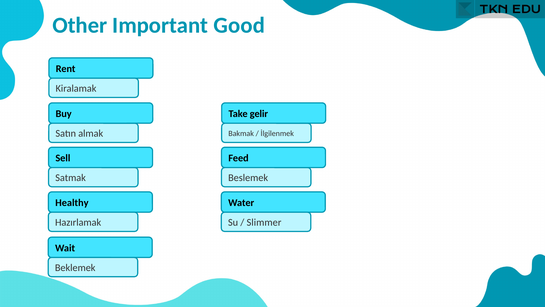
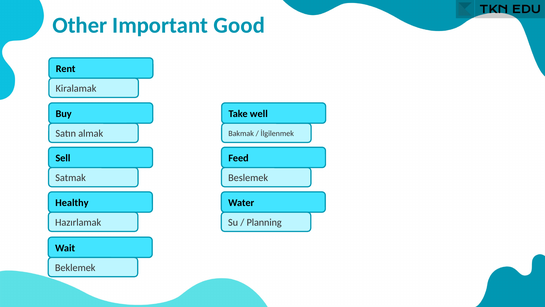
gelir: gelir -> well
Slimmer: Slimmer -> Planning
